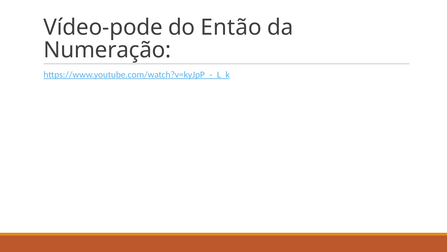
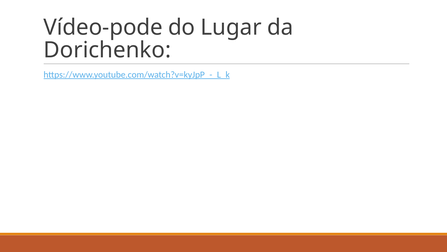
Então: Então -> Lugar
Numeração: Numeração -> Dorichenko
